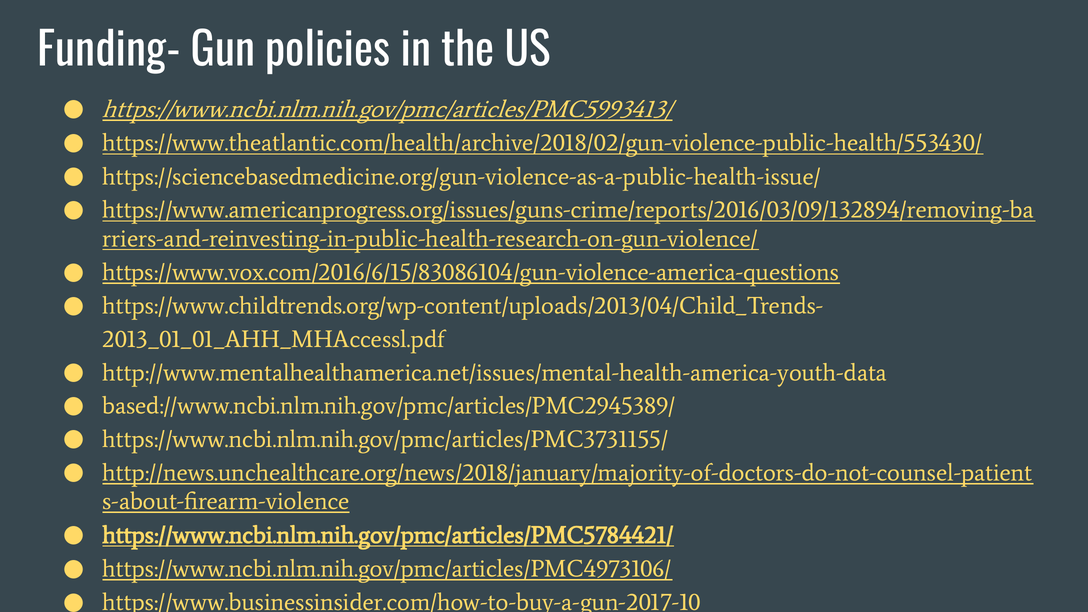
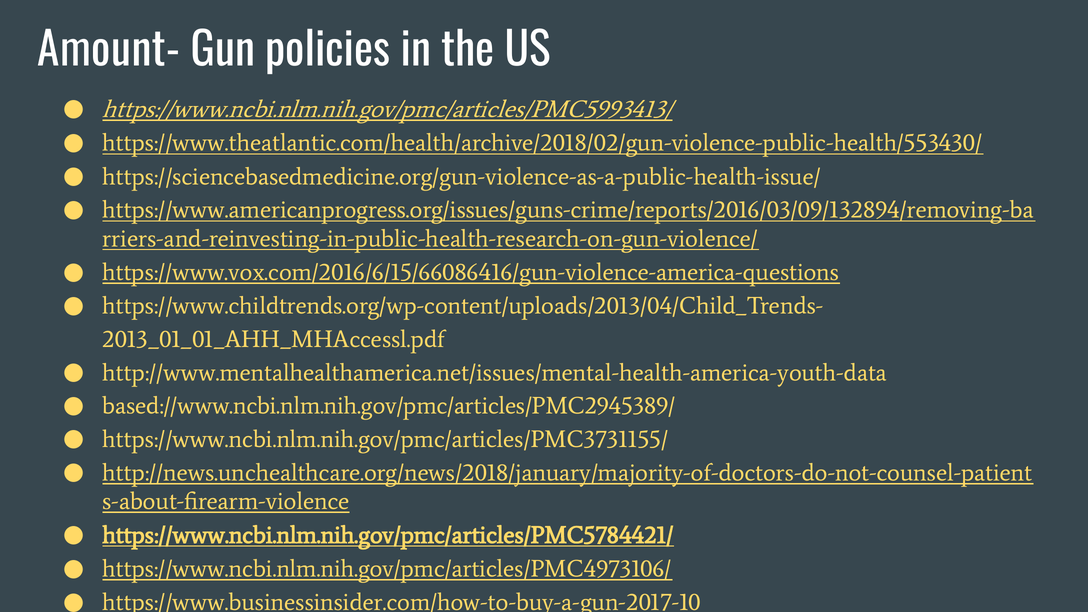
Funding-: Funding- -> Amount-
https://www.vox.com/2016/6/15/83086104/gun-violence-america-questions: https://www.vox.com/2016/6/15/83086104/gun-violence-america-questions -> https://www.vox.com/2016/6/15/66086416/gun-violence-america-questions
